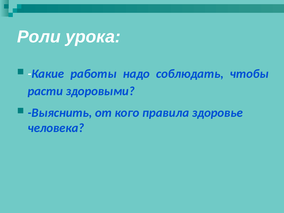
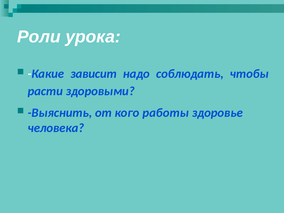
работы: работы -> зависит
правила: правила -> работы
